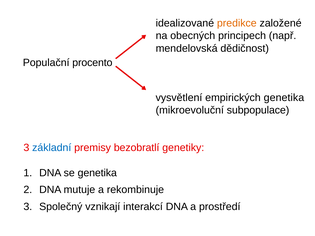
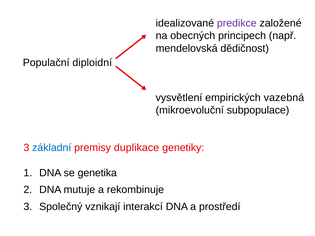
predikce colour: orange -> purple
procento: procento -> diploidní
empirických genetika: genetika -> vazebná
bezobratlí: bezobratlí -> duplikace
